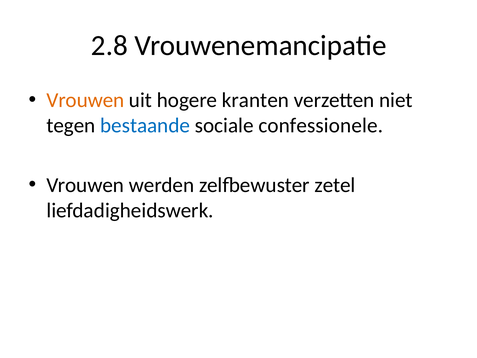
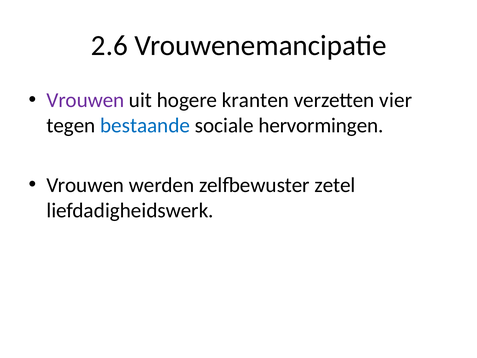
2.8: 2.8 -> 2.6
Vrouwen at (85, 100) colour: orange -> purple
niet: niet -> vier
confessionele: confessionele -> hervormingen
